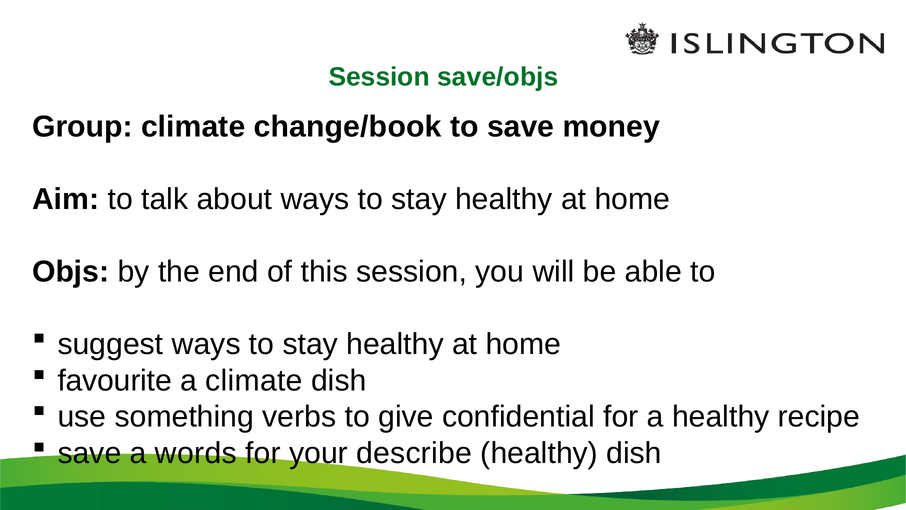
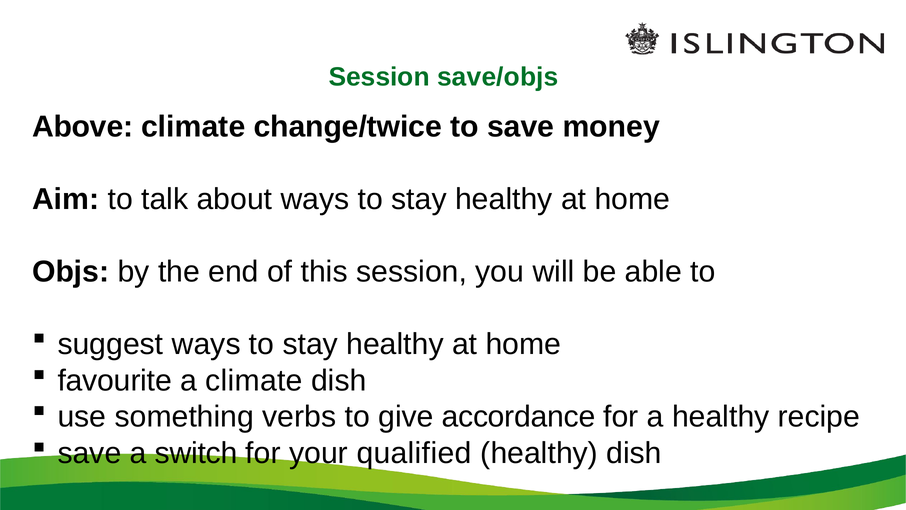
Group: Group -> Above
change/book: change/book -> change/twice
confidential: confidential -> accordance
words: words -> switch
describe: describe -> qualified
